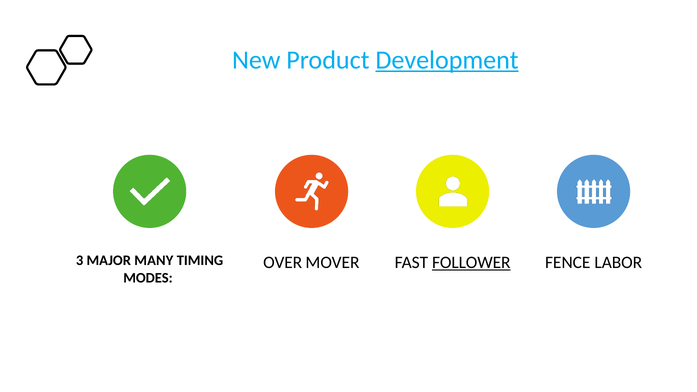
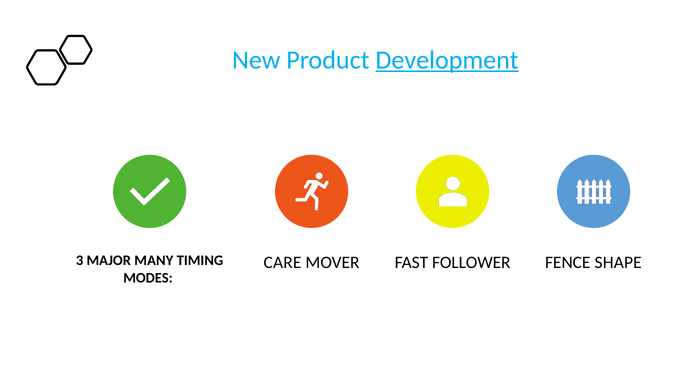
OVER: OVER -> CARE
FOLLOWER underline: present -> none
LABOR: LABOR -> SHAPE
